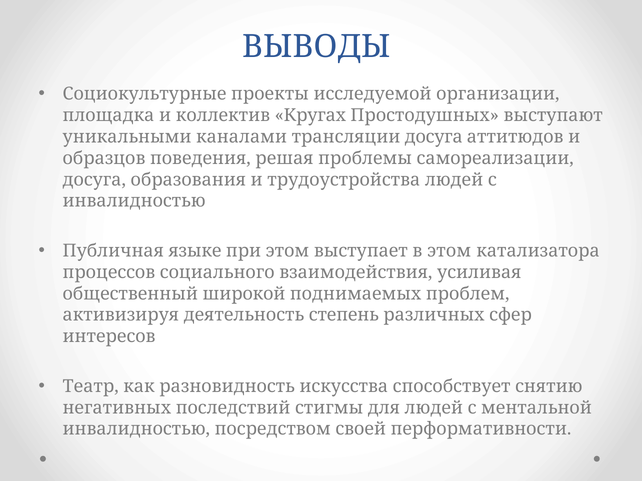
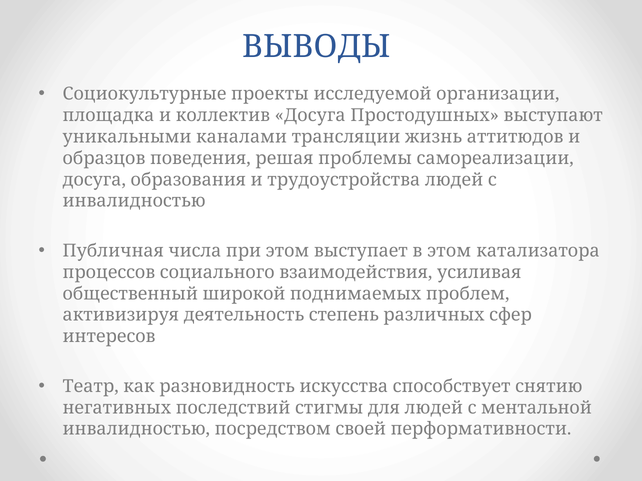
коллектив Кругах: Кругах -> Досуга
трансляции досуга: досуга -> жизнь
языке: языке -> числа
